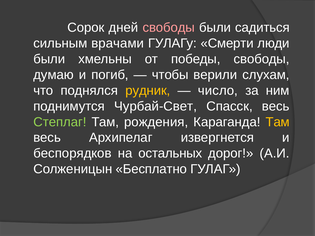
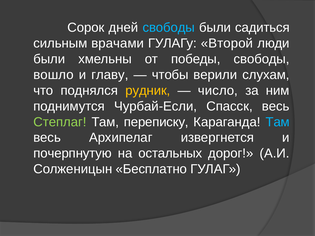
свободы at (169, 28) colour: pink -> light blue
Смерти: Смерти -> Второй
думаю: думаю -> вошло
погиб: погиб -> главу
Чурбай-Свет: Чурбай-Свет -> Чурбай-Если
рождения: рождения -> переписку
Там at (278, 122) colour: yellow -> light blue
беспорядков: беспорядков -> почерпнутую
